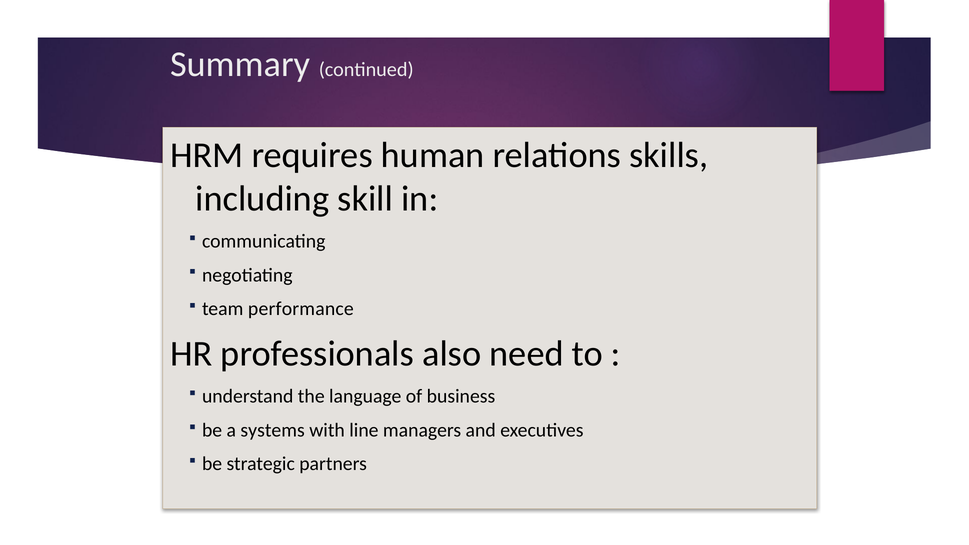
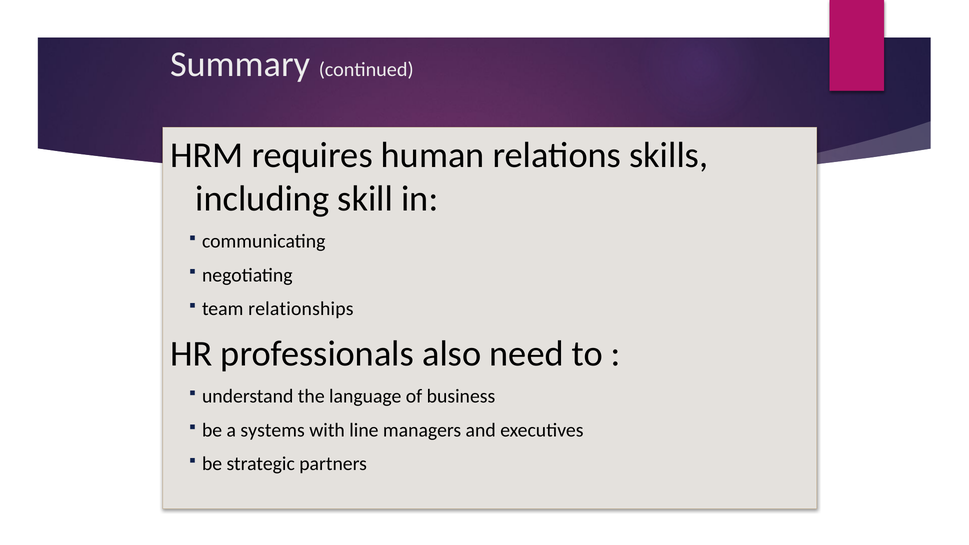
performance: performance -> relationships
